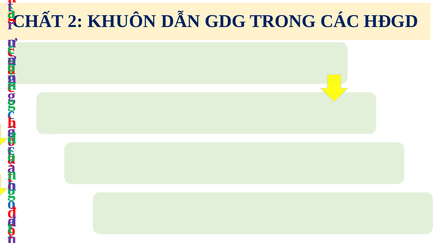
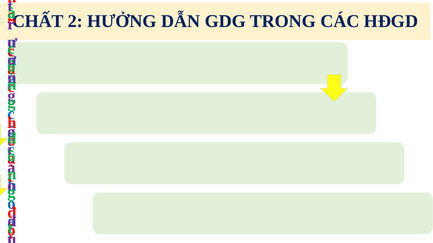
KHUÔN: KHUÔN -> HƯỞNG
